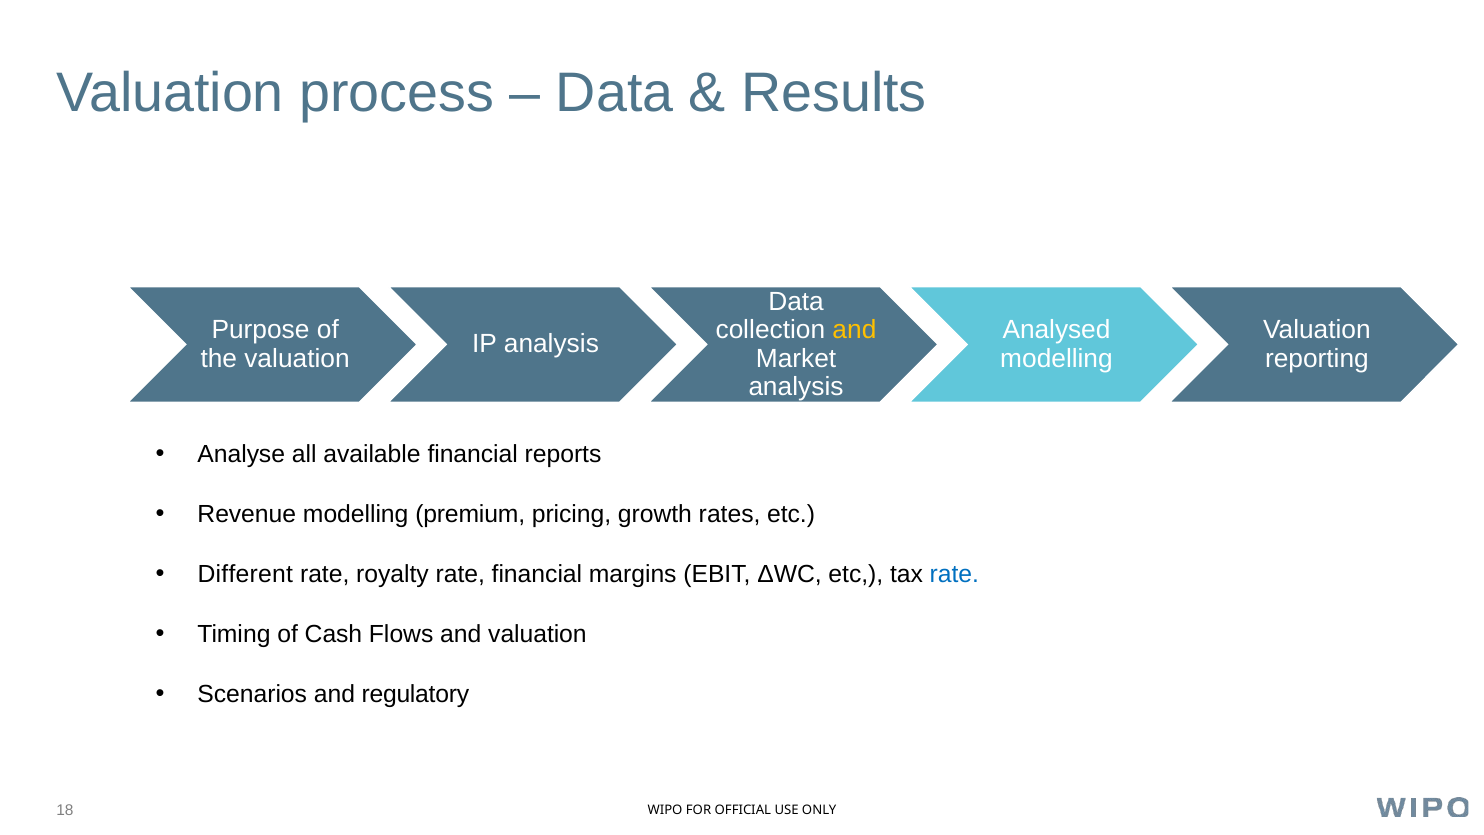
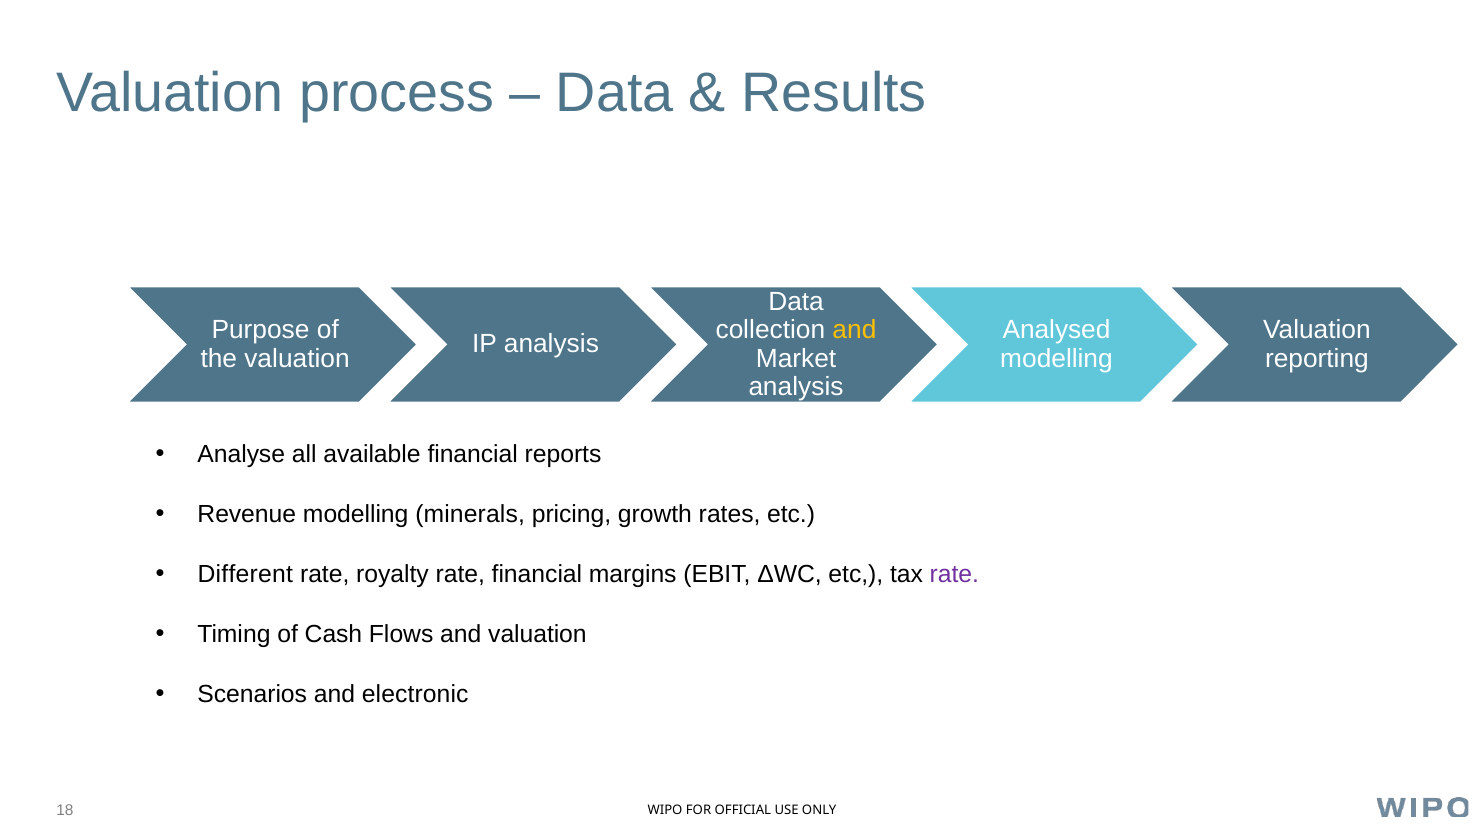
premium: premium -> minerals
rate at (954, 574) colour: blue -> purple
regulatory: regulatory -> electronic
